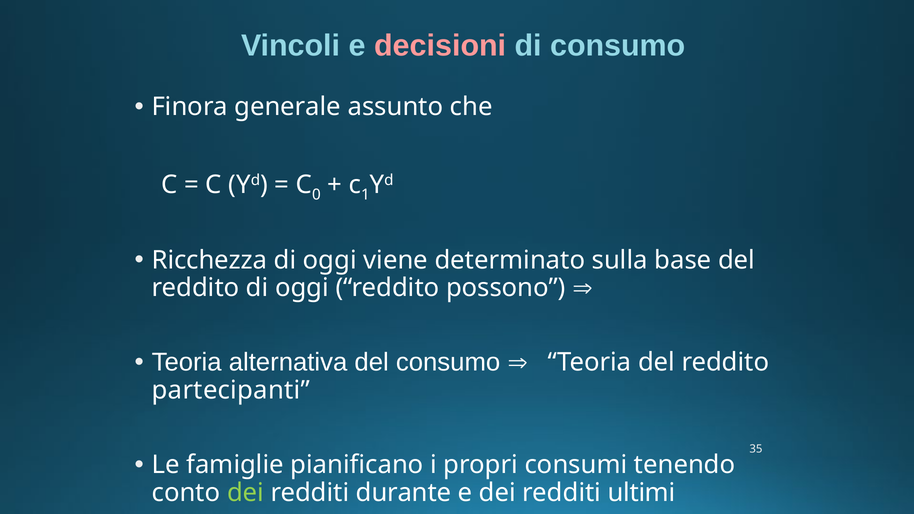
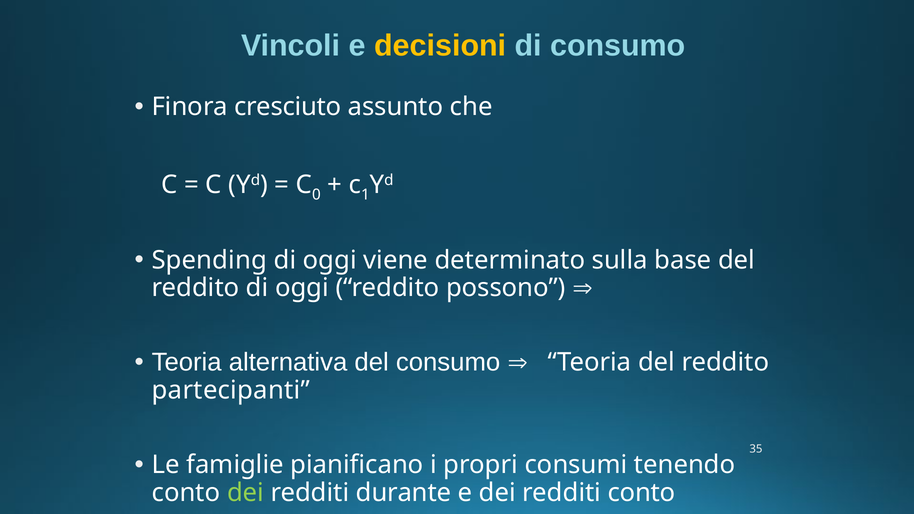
decisioni colour: pink -> yellow
generale: generale -> cresciuto
Ricchezza: Ricchezza -> Spending
redditi ultimi: ultimi -> conto
